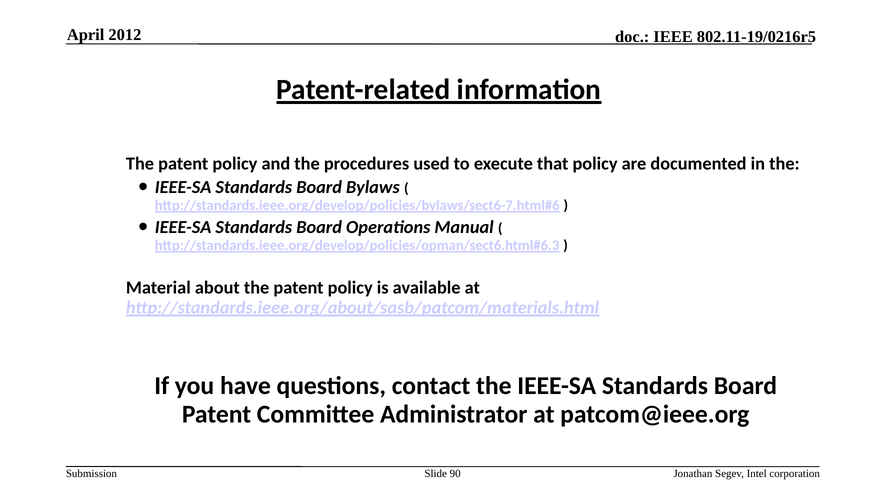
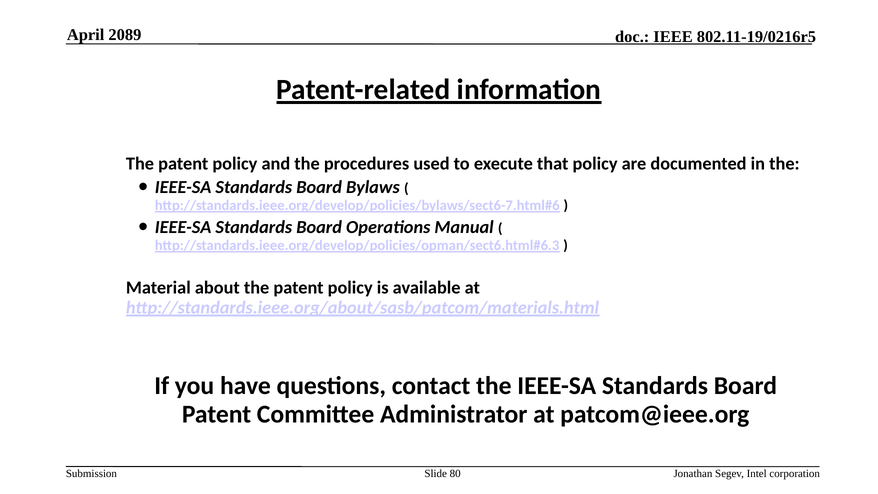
2012: 2012 -> 2089
90: 90 -> 80
